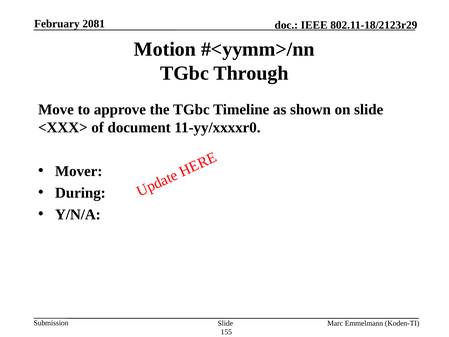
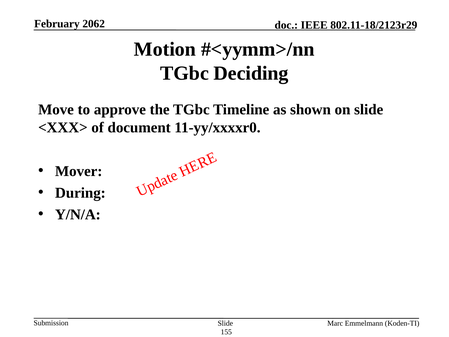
2081: 2081 -> 2062
Through: Through -> Deciding
